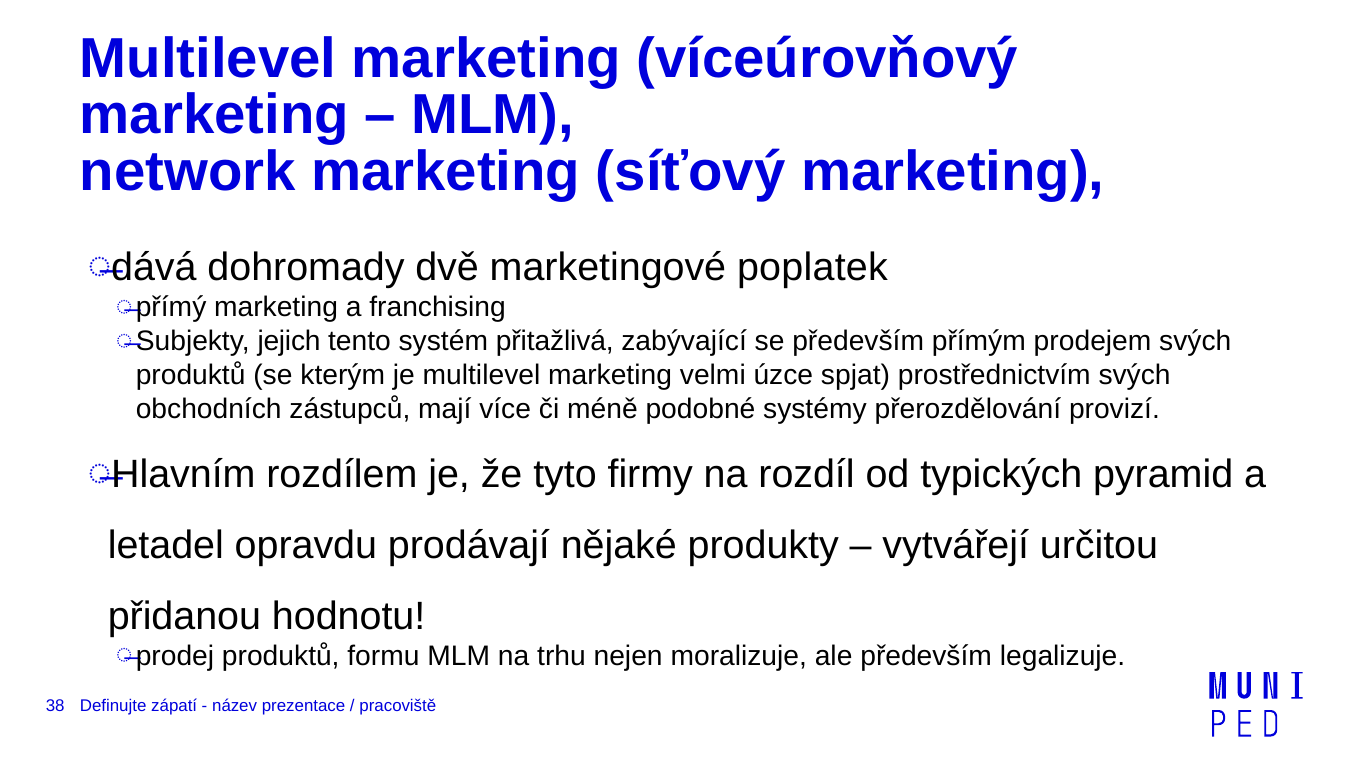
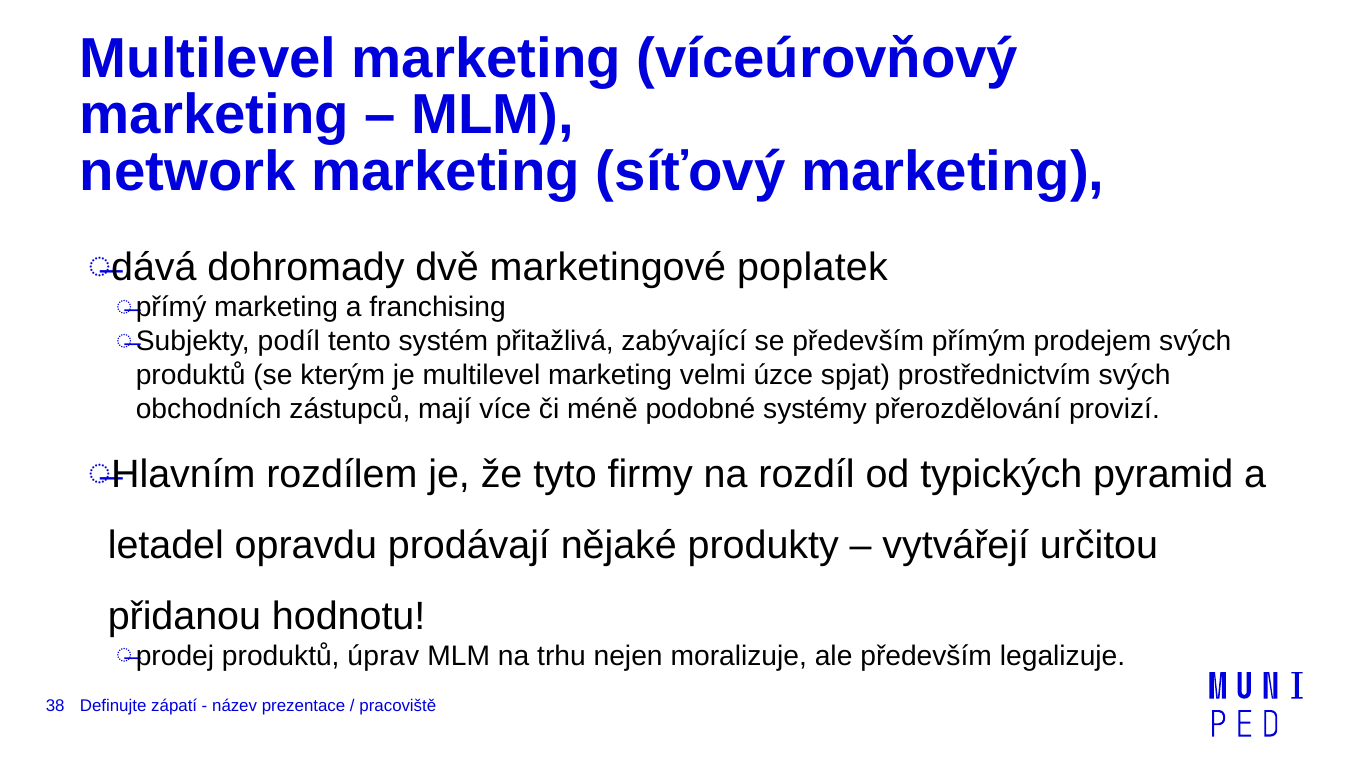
jejich: jejich -> podíl
formu: formu -> úprav
